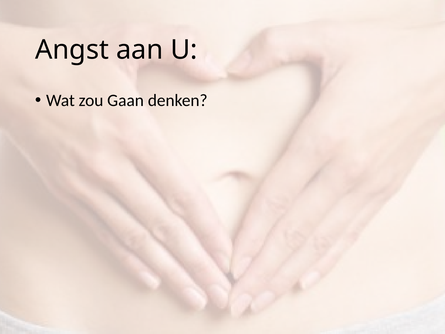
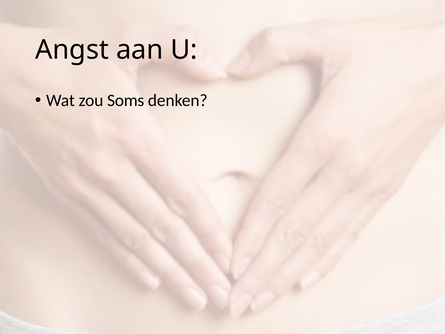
Gaan: Gaan -> Soms
